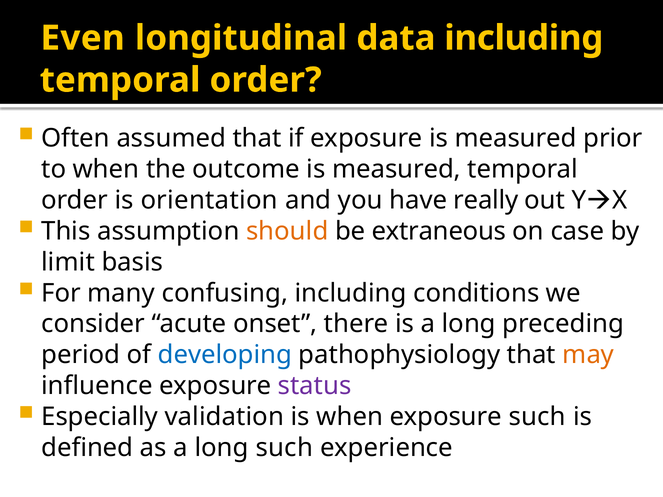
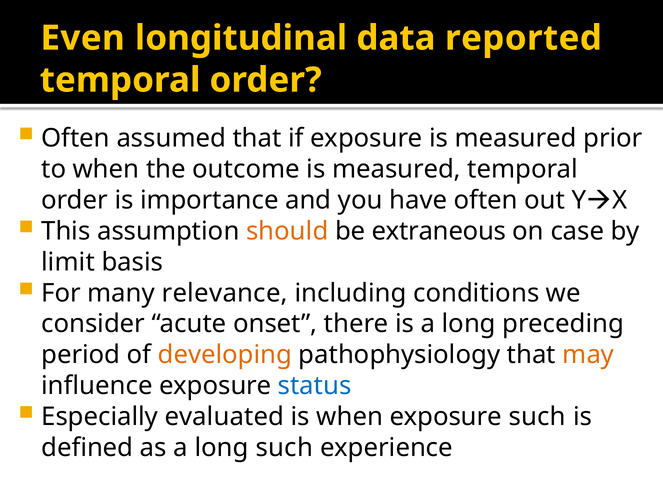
data including: including -> reported
orientation: orientation -> importance
have really: really -> often
confusing: confusing -> relevance
developing colour: blue -> orange
status colour: purple -> blue
validation: validation -> evaluated
